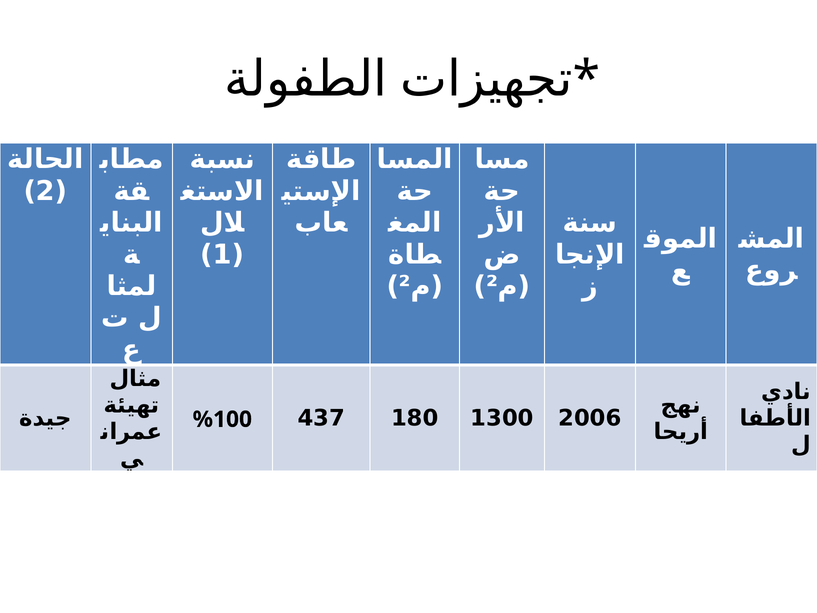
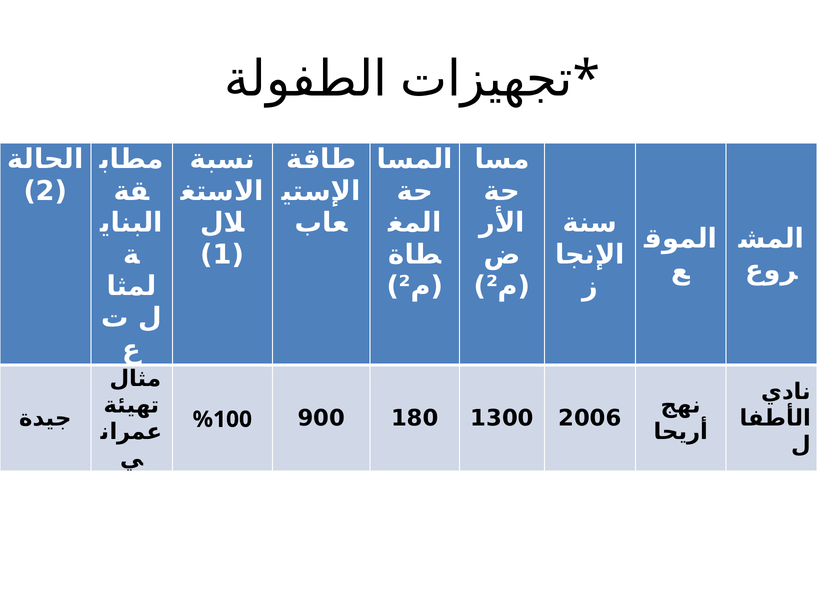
437: 437 -> 900
